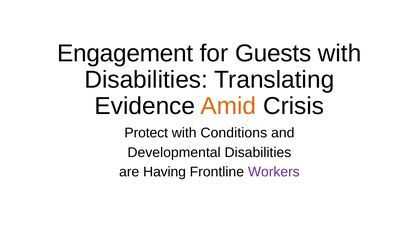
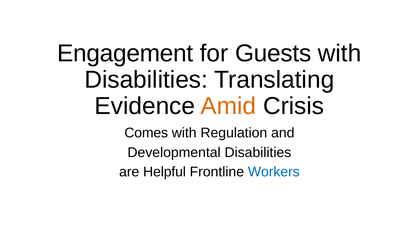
Protect: Protect -> Comes
Conditions: Conditions -> Regulation
Having: Having -> Helpful
Workers colour: purple -> blue
